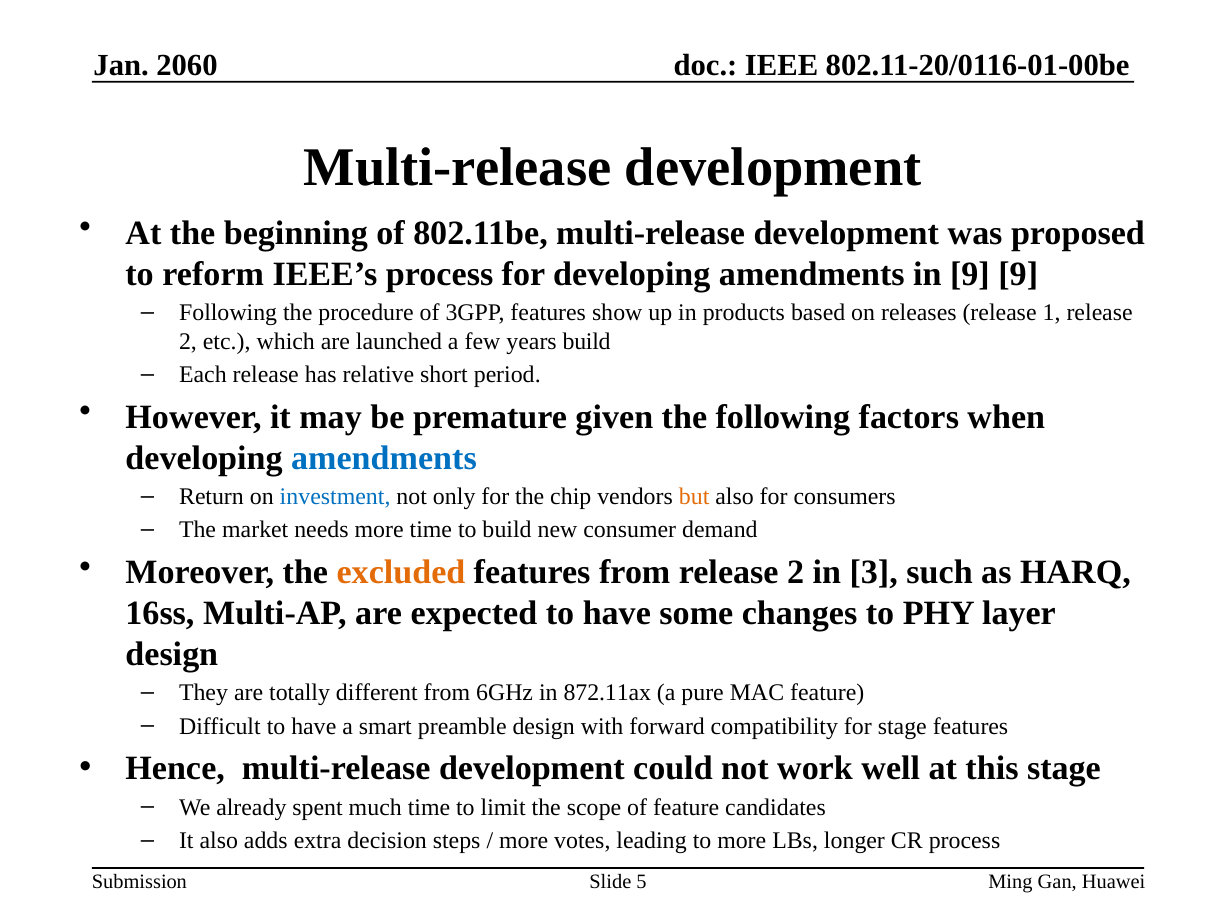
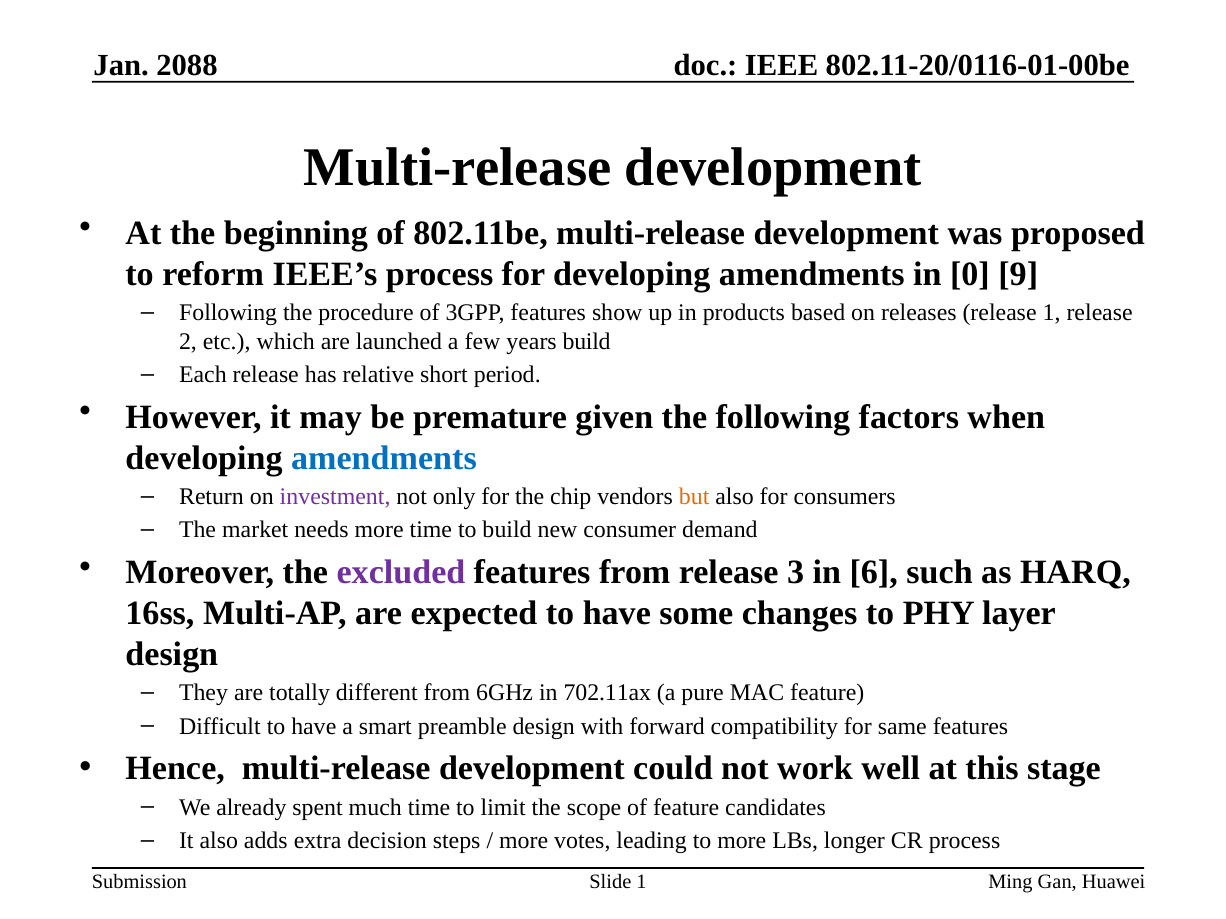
2060: 2060 -> 2088
in 9: 9 -> 0
investment colour: blue -> purple
excluded colour: orange -> purple
from release 2: 2 -> 3
3: 3 -> 6
872.11ax: 872.11ax -> 702.11ax
for stage: stage -> same
Slide 5: 5 -> 1
